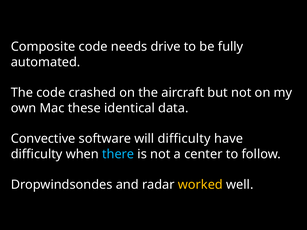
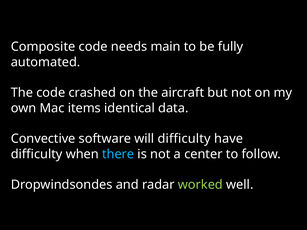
drive: drive -> main
these: these -> items
worked colour: yellow -> light green
